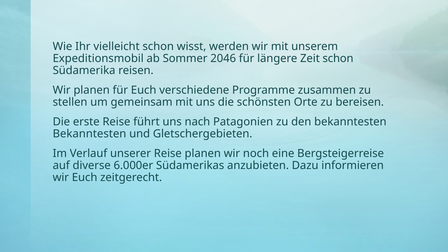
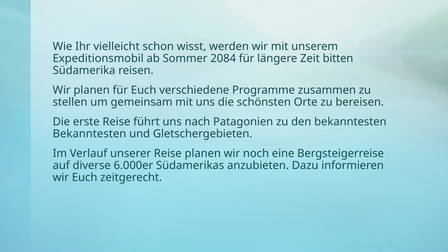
2046: 2046 -> 2084
Zeit schon: schon -> bitten
